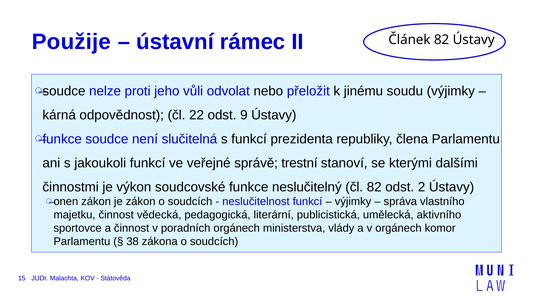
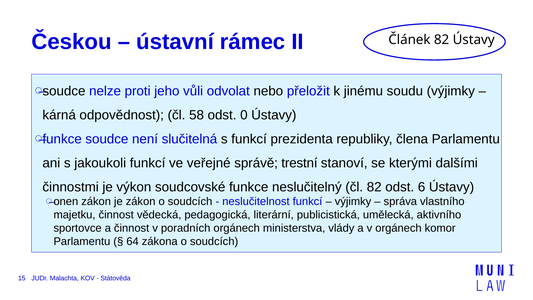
Použije: Použije -> Českou
22: 22 -> 58
9: 9 -> 0
2: 2 -> 6
38: 38 -> 64
